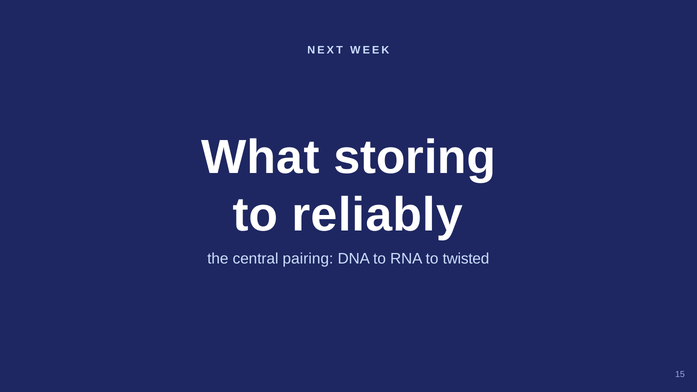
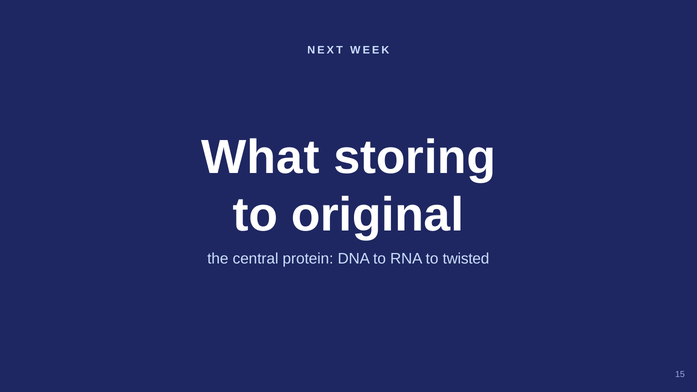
reliably: reliably -> original
pairing: pairing -> protein
